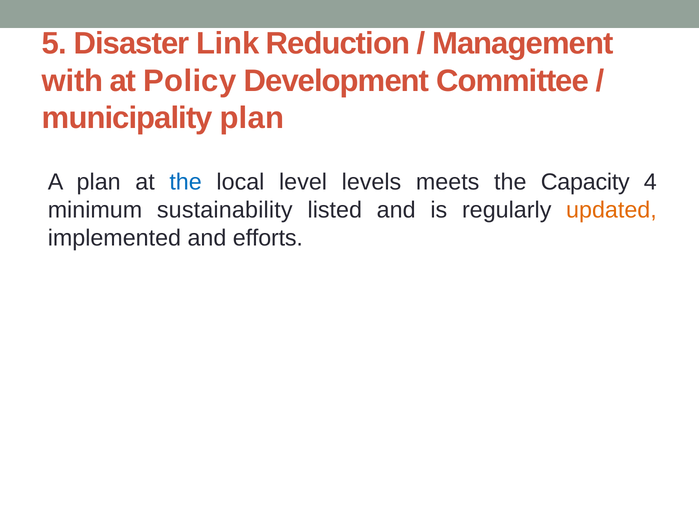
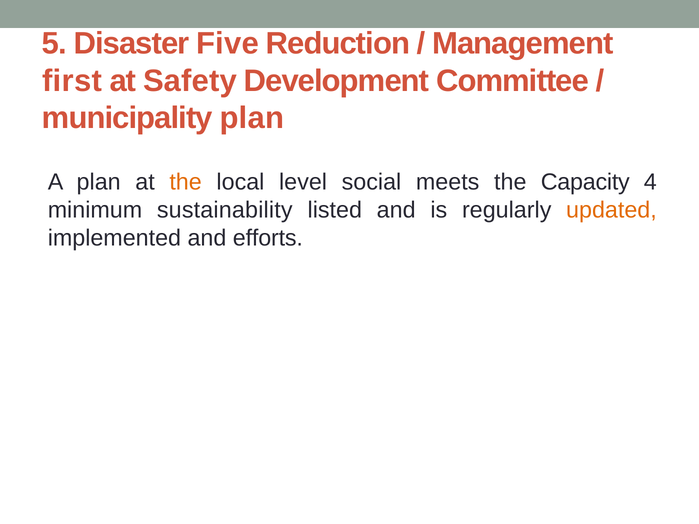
Link: Link -> Five
with: with -> first
Policy: Policy -> Safety
the at (186, 182) colour: blue -> orange
levels: levels -> social
